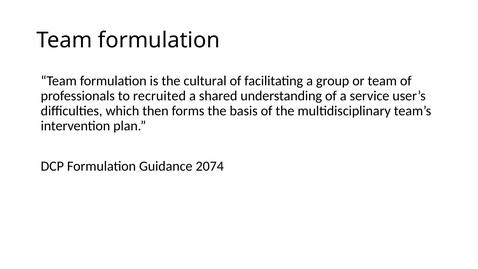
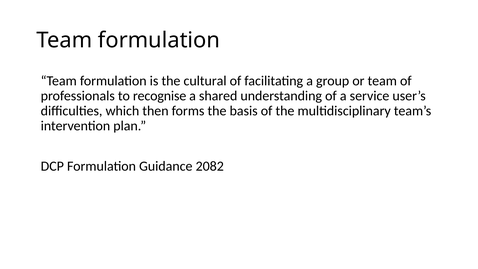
recruited: recruited -> recognise
2074: 2074 -> 2082
